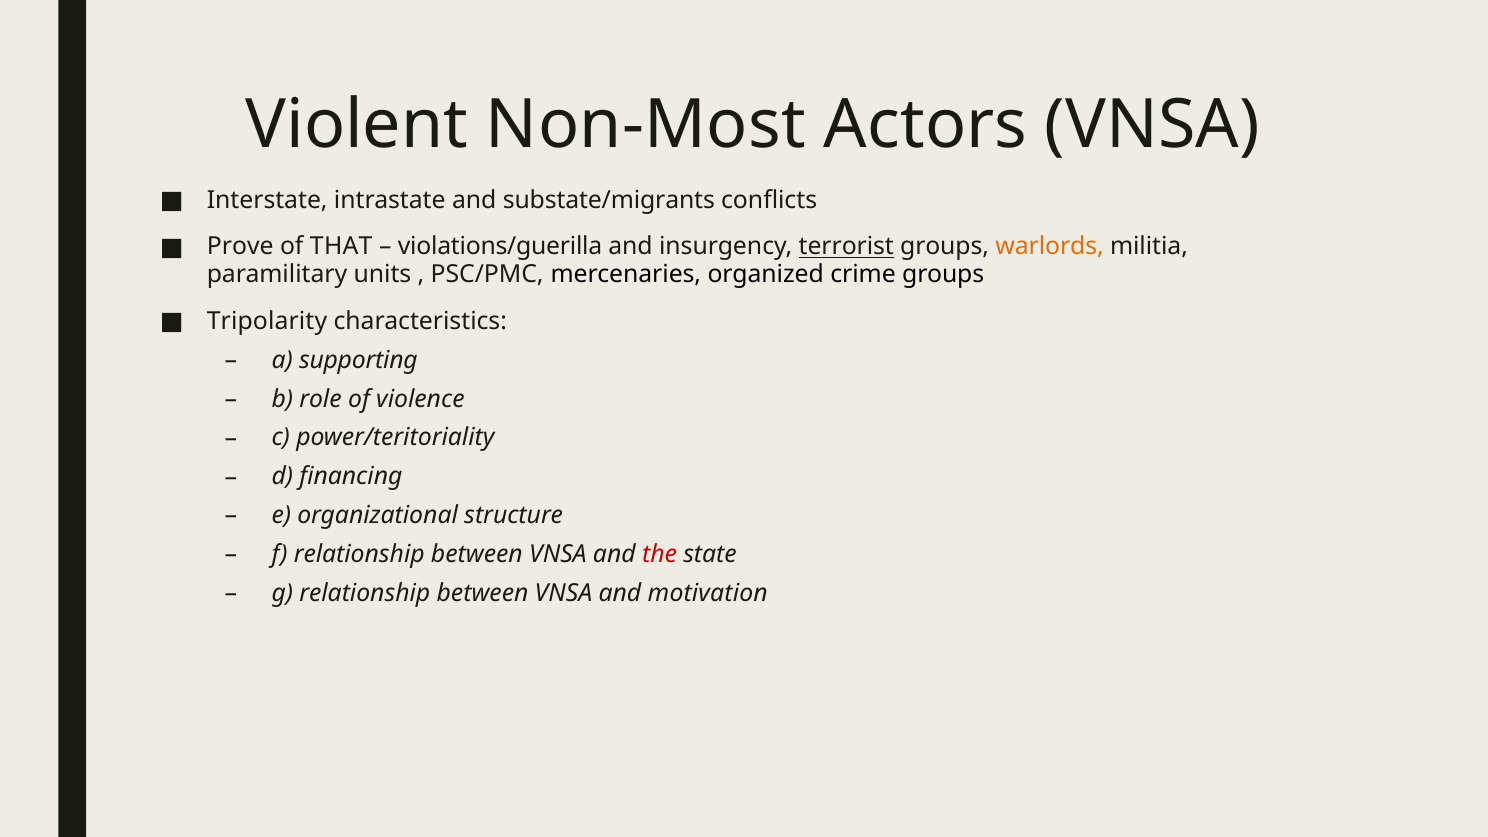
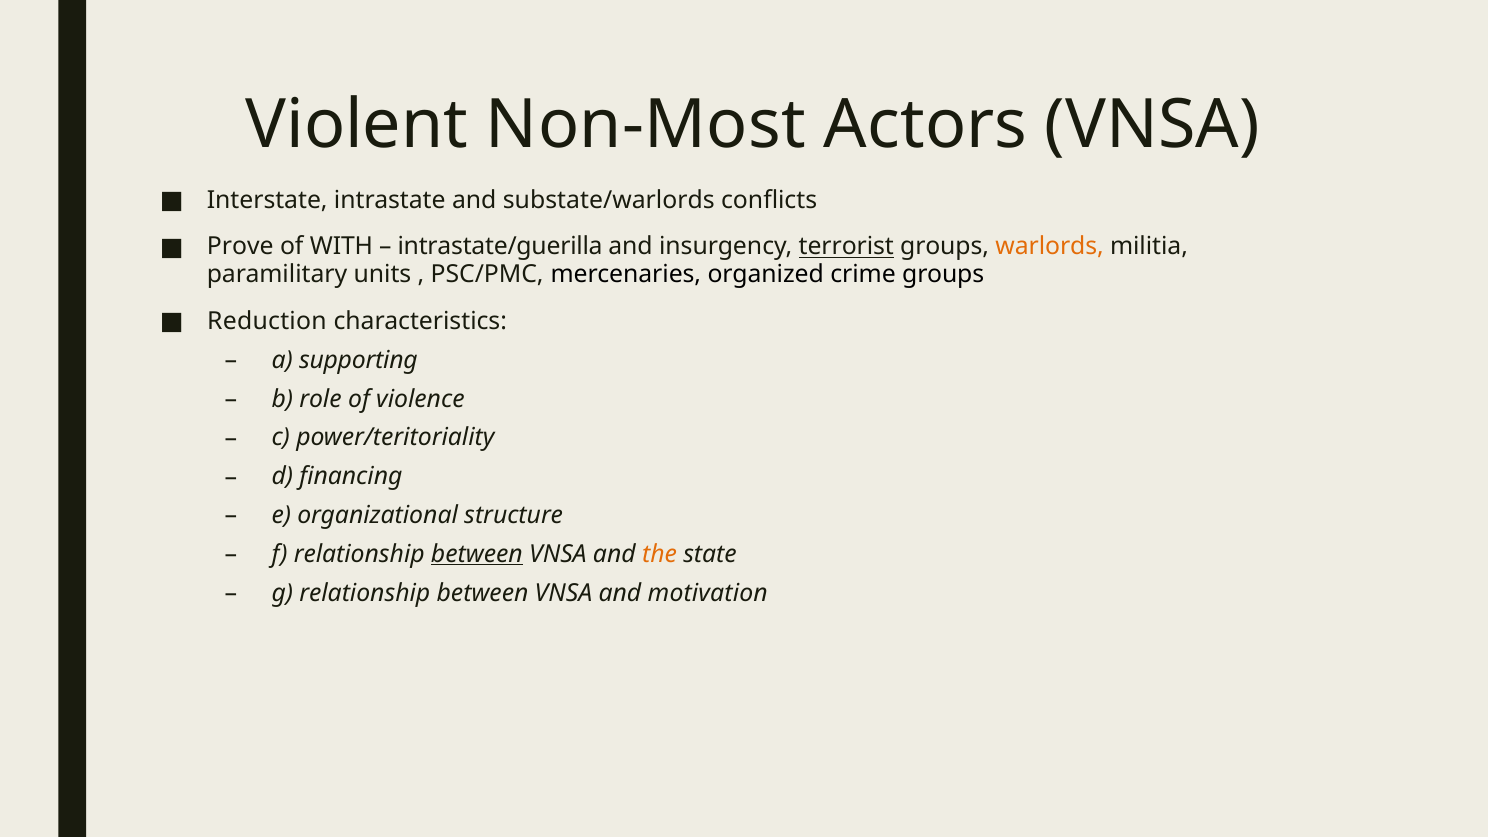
substate/migrants: substate/migrants -> substate/warlords
THAT: THAT -> WITH
violations/guerilla: violations/guerilla -> intrastate/guerilla
Tripolarity: Tripolarity -> Reduction
between at (477, 554) underline: none -> present
the colour: red -> orange
